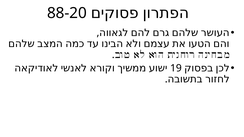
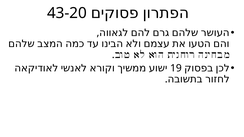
88-20: 88-20 -> 43-20
